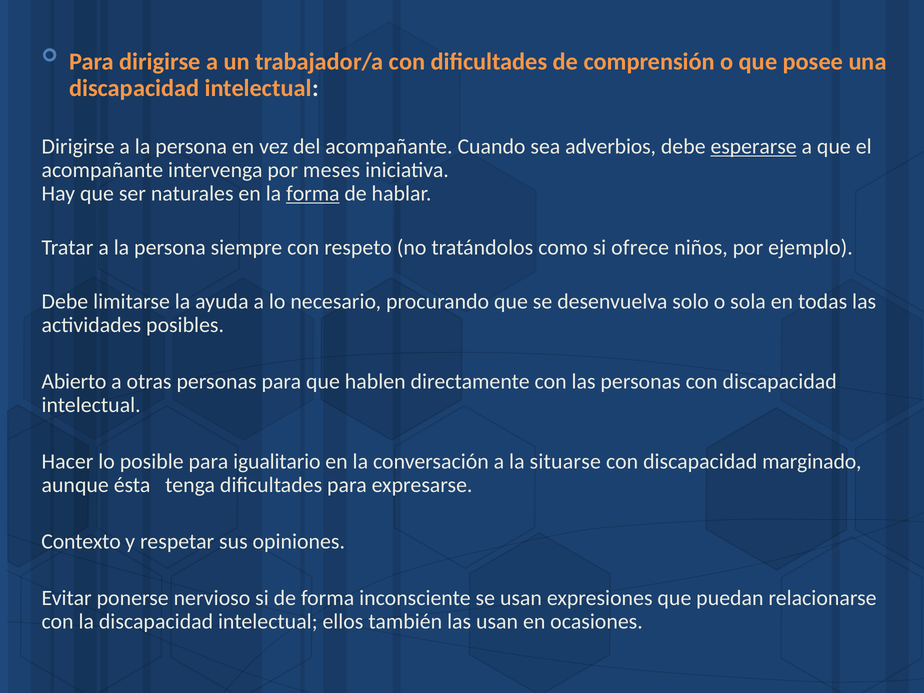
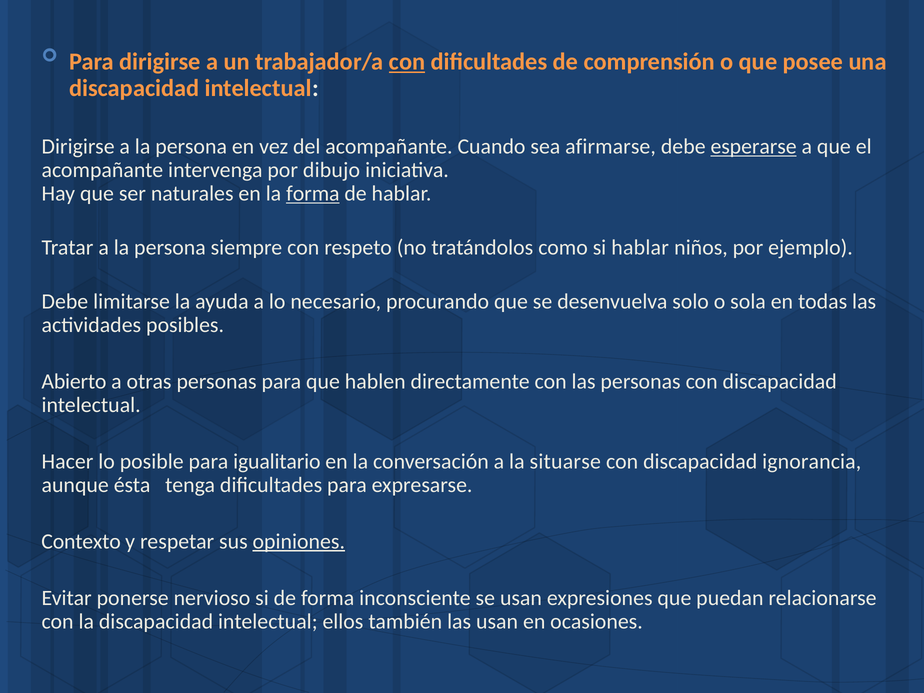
con at (407, 62) underline: none -> present
adverbios: adverbios -> afirmarse
meses: meses -> dibujo
si ofrece: ofrece -> hablar
marginado: marginado -> ignorancia
opiniones underline: none -> present
